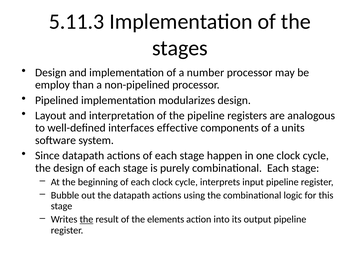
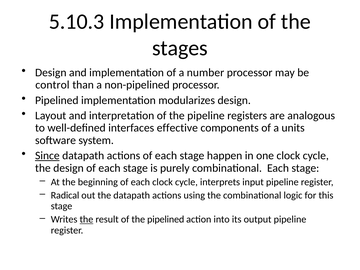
5.11.3: 5.11.3 -> 5.10.3
employ: employ -> control
Since underline: none -> present
Bubble: Bubble -> Radical
the elements: elements -> pipelined
